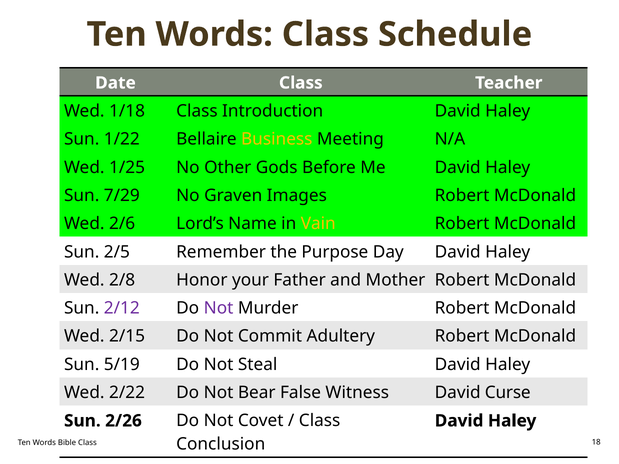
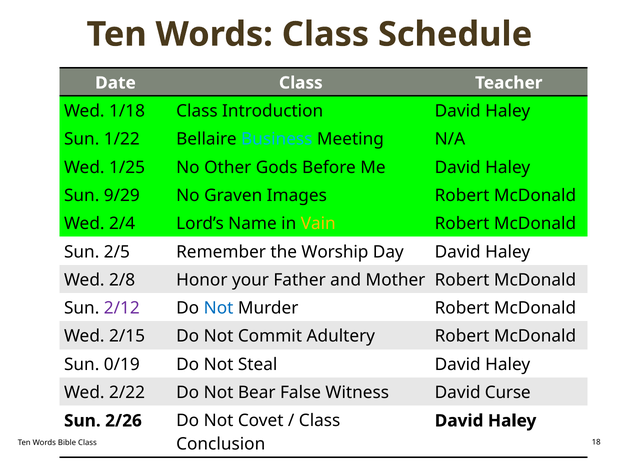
Business colour: yellow -> light blue
7/29: 7/29 -> 9/29
2/6: 2/6 -> 2/4
Purpose: Purpose -> Worship
Not at (219, 308) colour: purple -> blue
5/19: 5/19 -> 0/19
